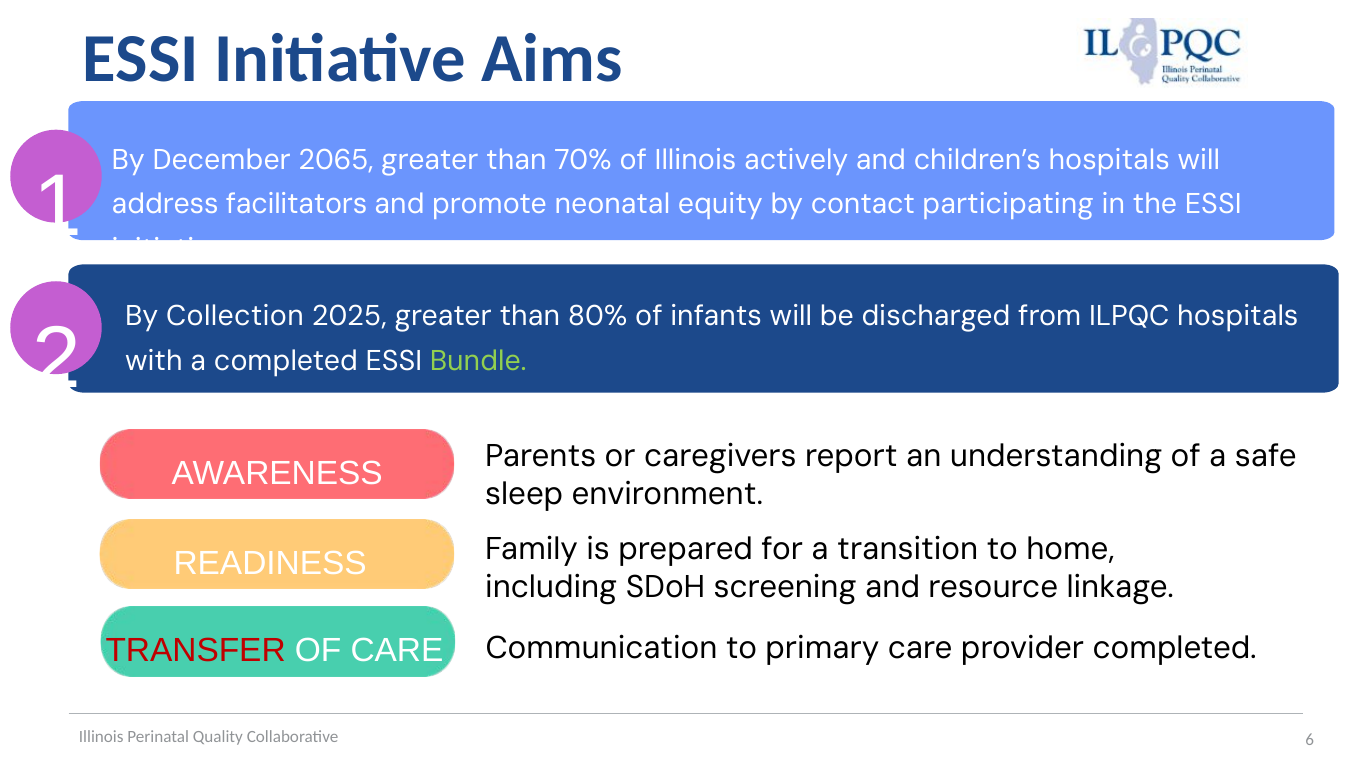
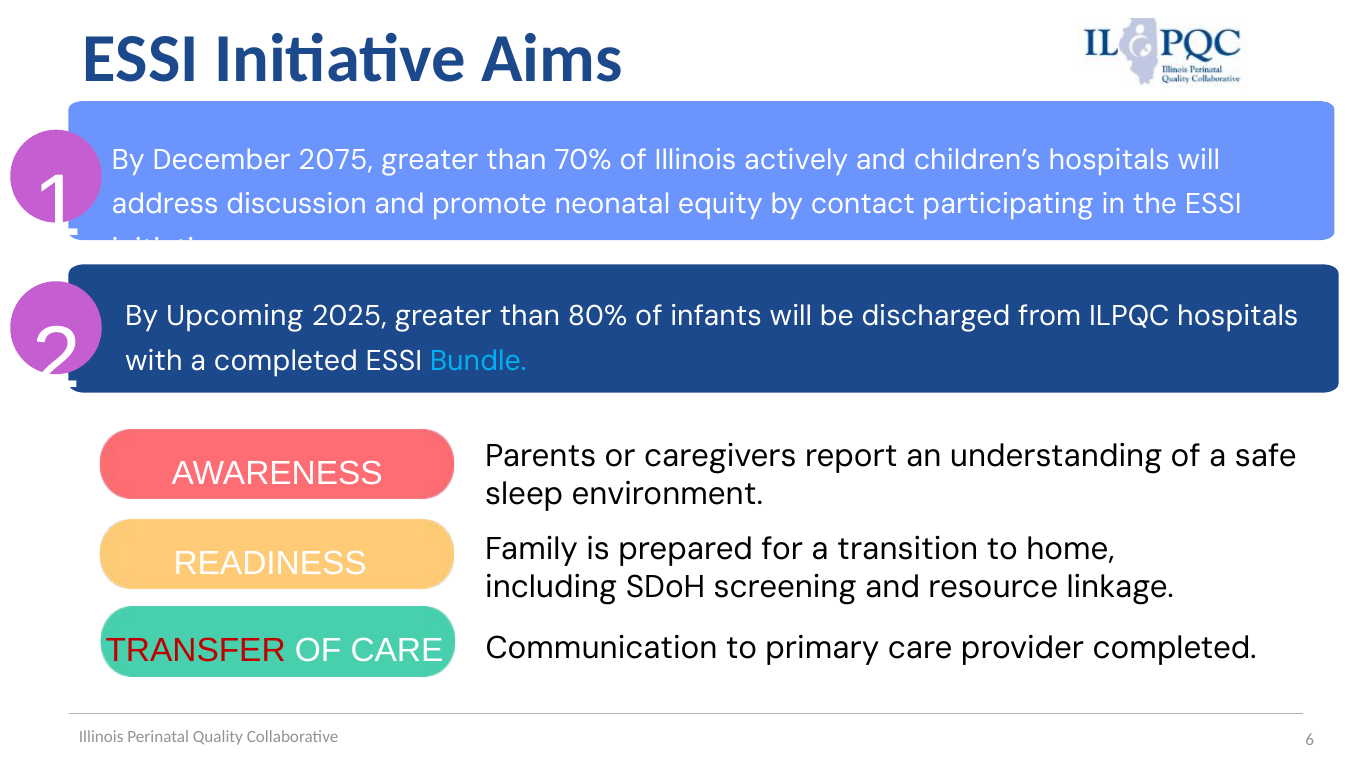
2065: 2065 -> 2075
facilitators: facilitators -> discussion
Collection: Collection -> Upcoming
Bundle colour: light green -> light blue
